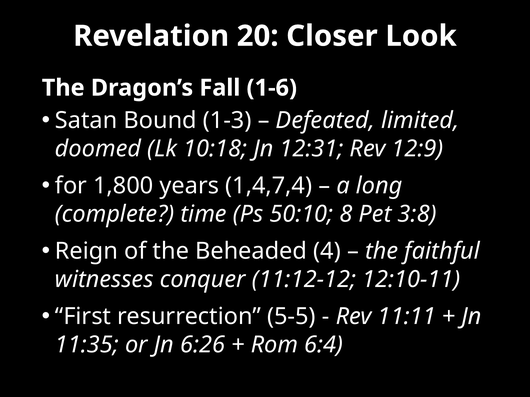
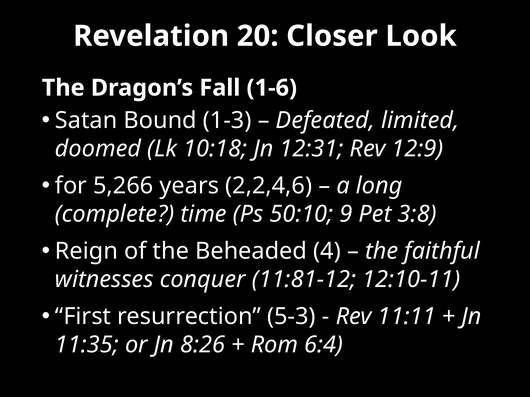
1,800: 1,800 -> 5,266
1,4,7,4: 1,4,7,4 -> 2,2,4,6
8: 8 -> 9
11:12-12: 11:12-12 -> 11:81-12
5-5: 5-5 -> 5-3
6:26: 6:26 -> 8:26
